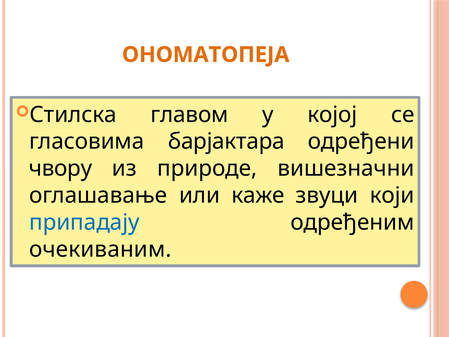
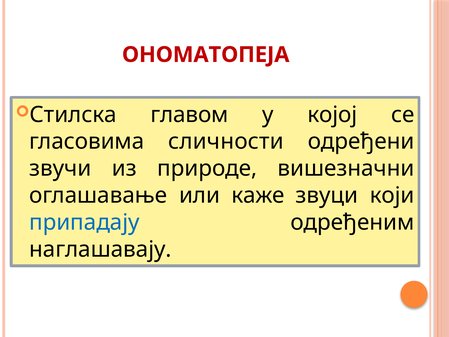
ОНОМАТОПЕЈА colour: orange -> red
барјактара: барјактара -> сличности
чвору: чвору -> звучи
очекиваним: очекиваним -> наглашавају
